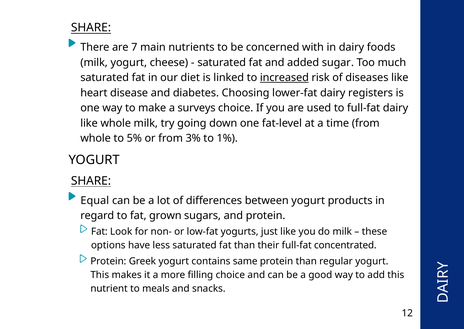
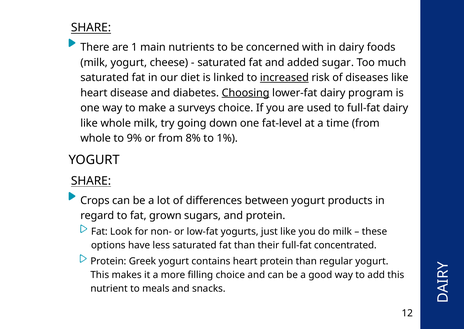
7: 7 -> 1
Choosing underline: none -> present
registers: registers -> program
5%: 5% -> 9%
3%: 3% -> 8%
Equal: Equal -> Crops
contains same: same -> heart
